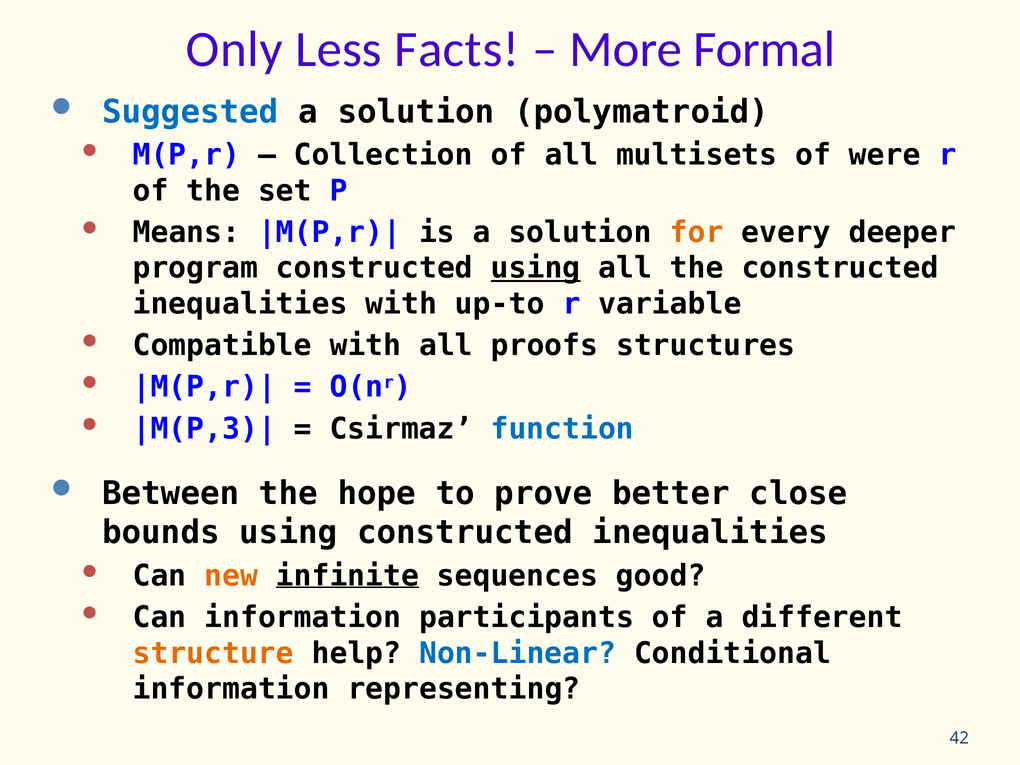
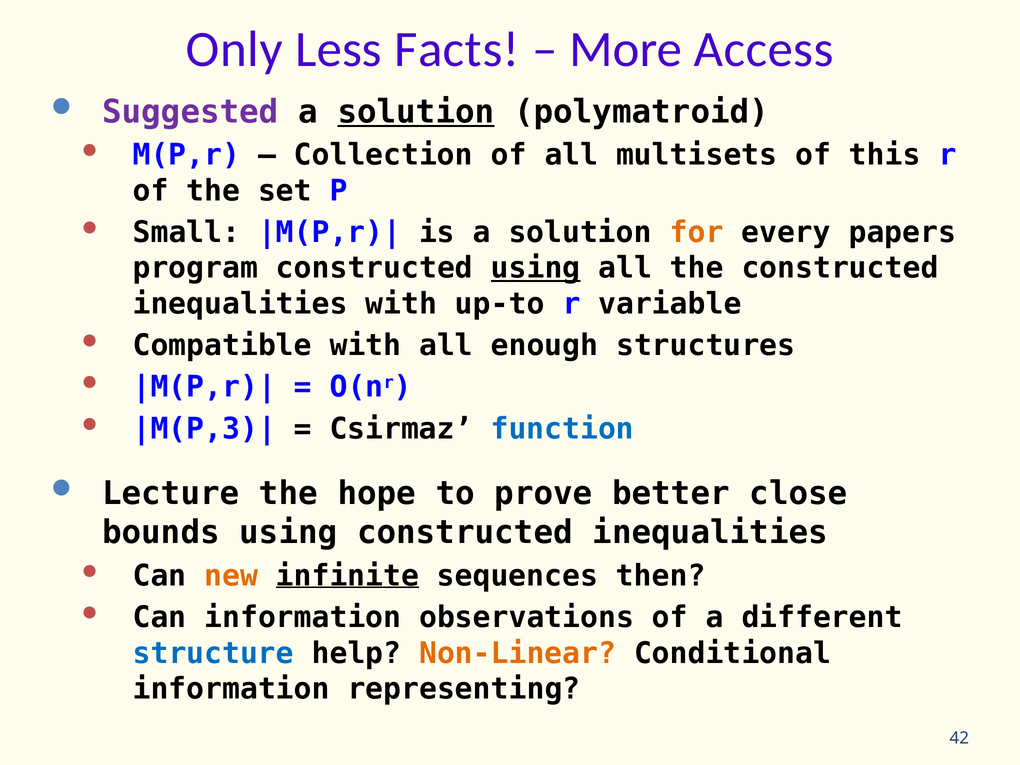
Formal: Formal -> Access
Suggested colour: blue -> purple
solution at (416, 112) underline: none -> present
were: were -> this
Means: Means -> Small
deeper: deeper -> papers
proofs: proofs -> enough
Between: Between -> Lecture
good: good -> then
participants: participants -> observations
structure colour: orange -> blue
Non-Linear colour: blue -> orange
